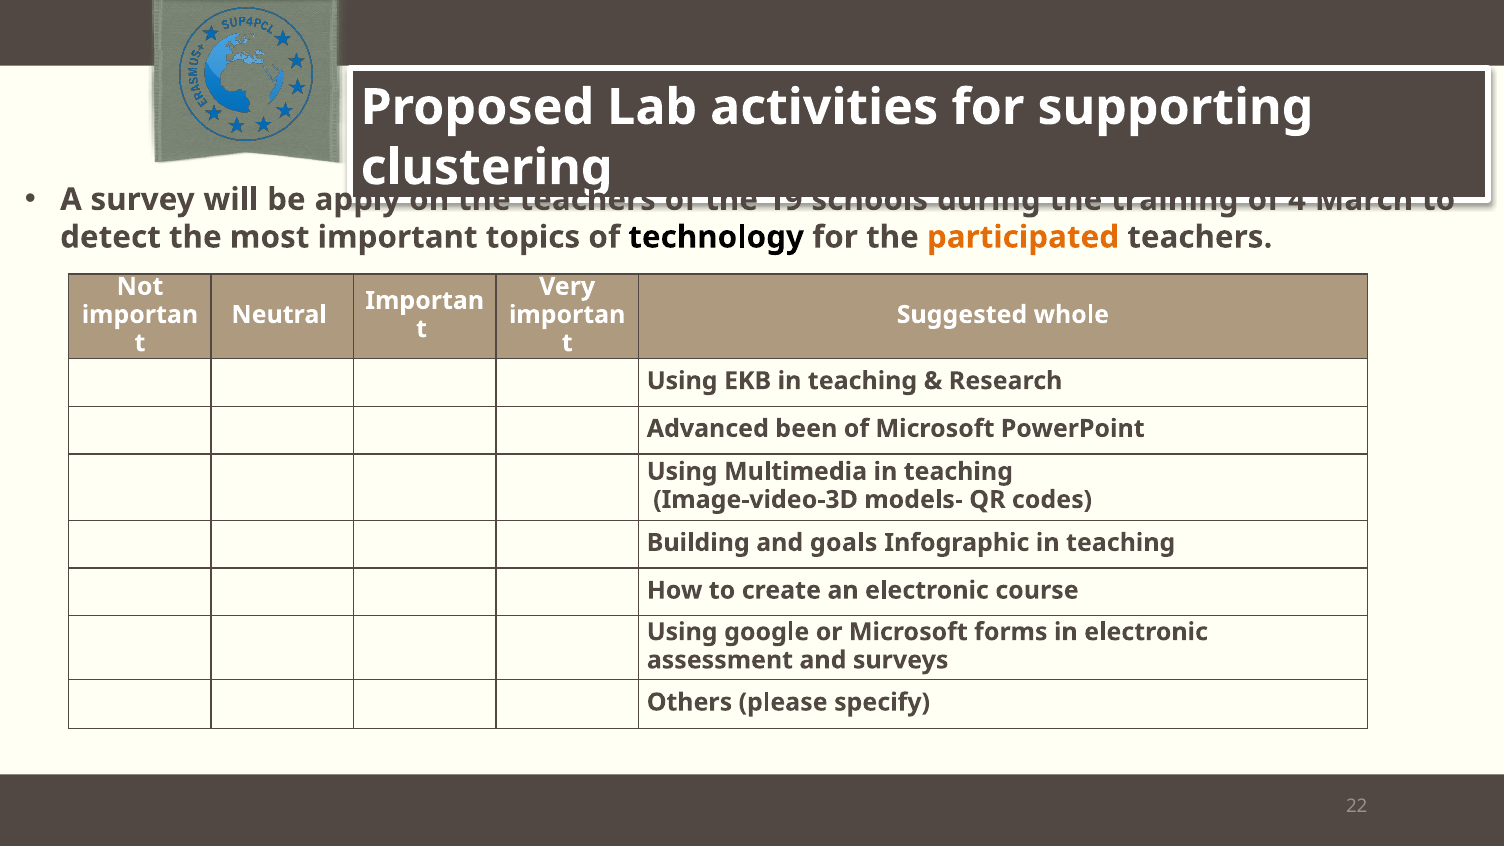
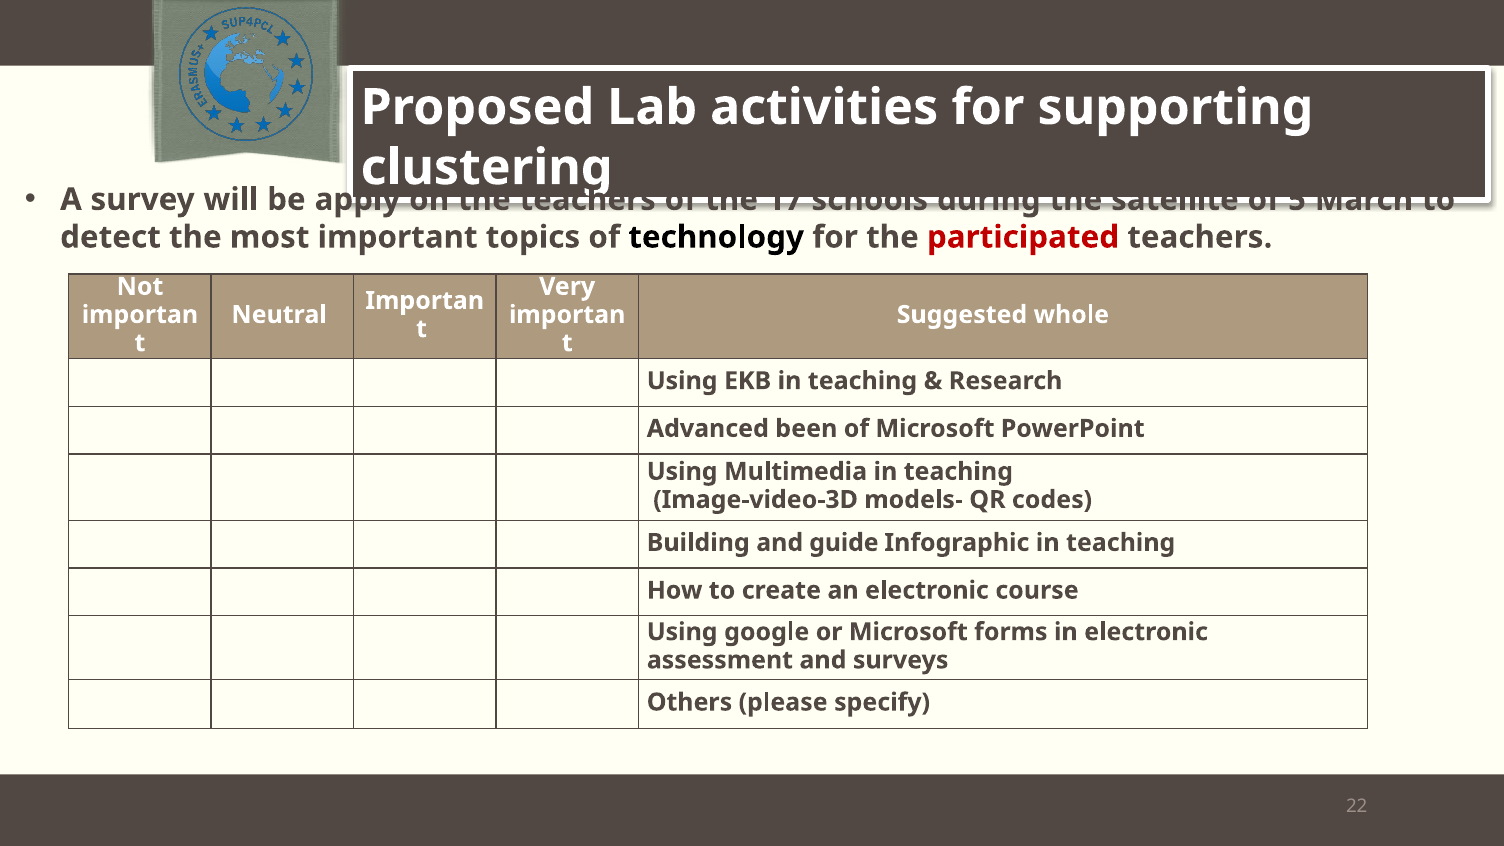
19: 19 -> 17
training: training -> satellite
4: 4 -> 5
participated colour: orange -> red
goals: goals -> guide
